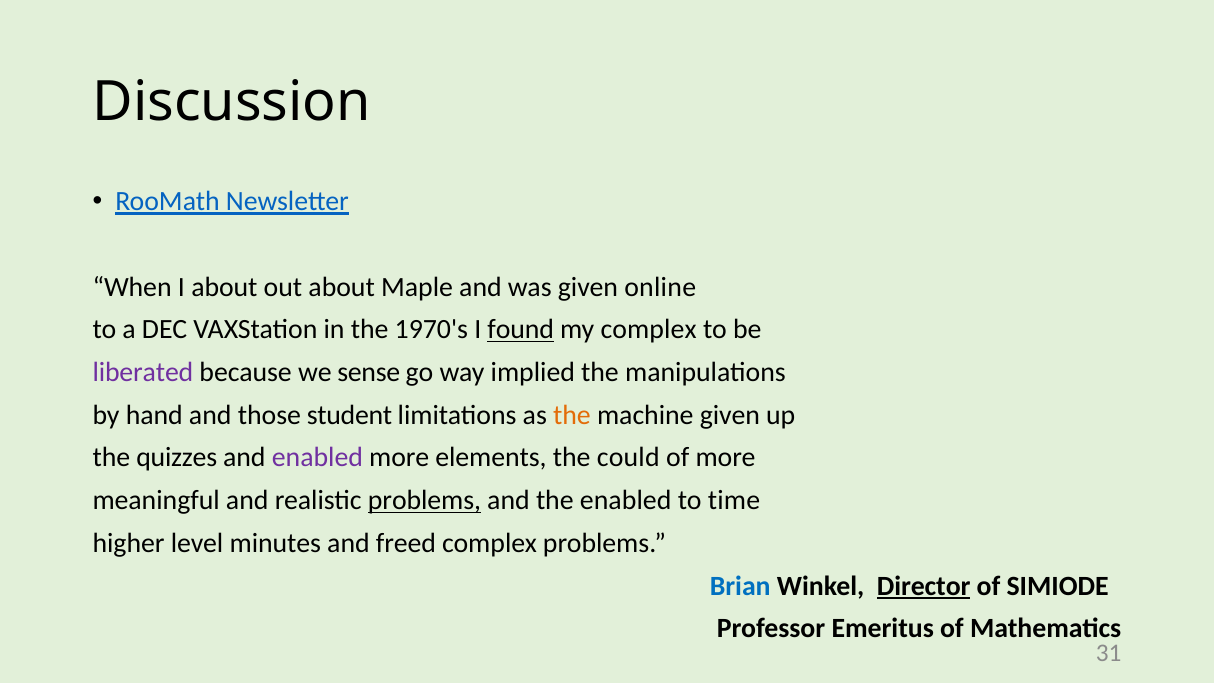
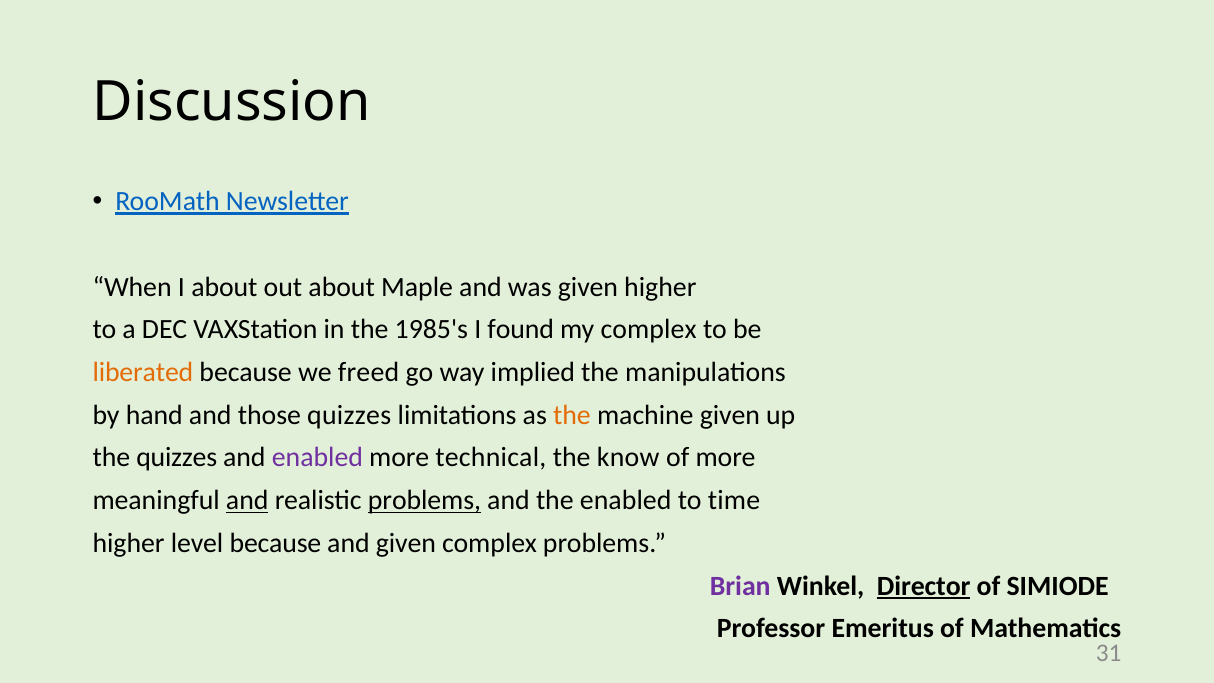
given online: online -> higher
1970's: 1970's -> 1985's
found underline: present -> none
liberated colour: purple -> orange
sense: sense -> freed
those student: student -> quizzes
elements: elements -> technical
could: could -> know
and at (247, 500) underline: none -> present
level minutes: minutes -> because
and freed: freed -> given
Brian colour: blue -> purple
